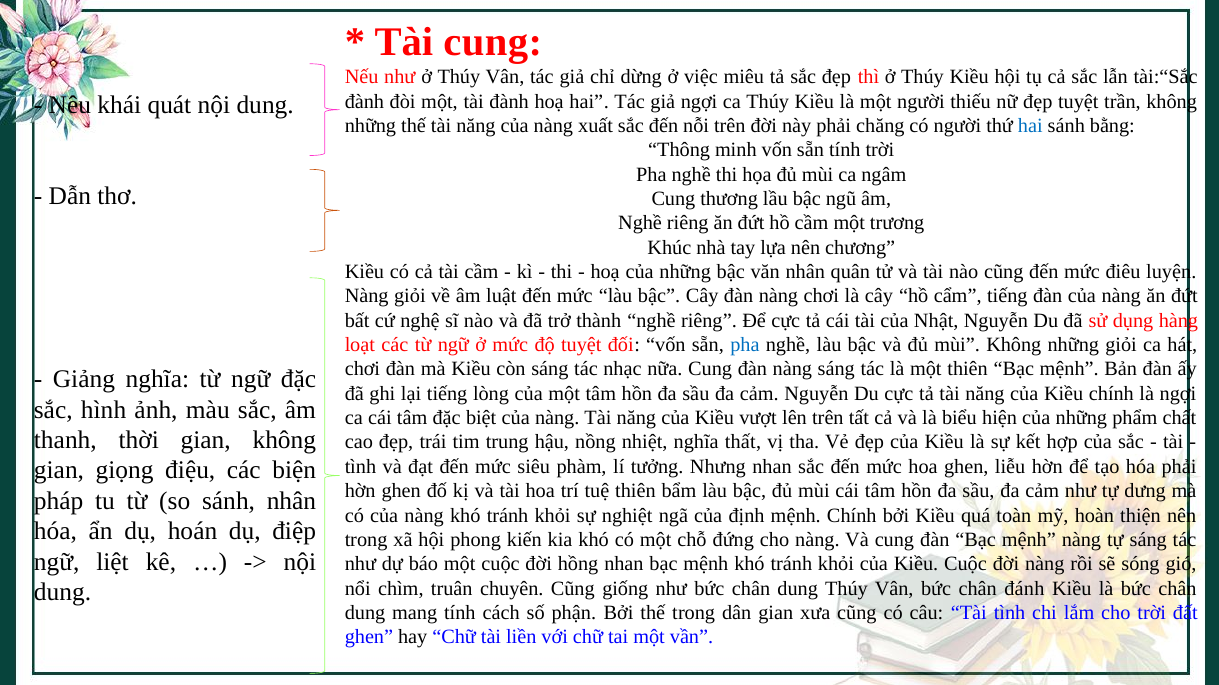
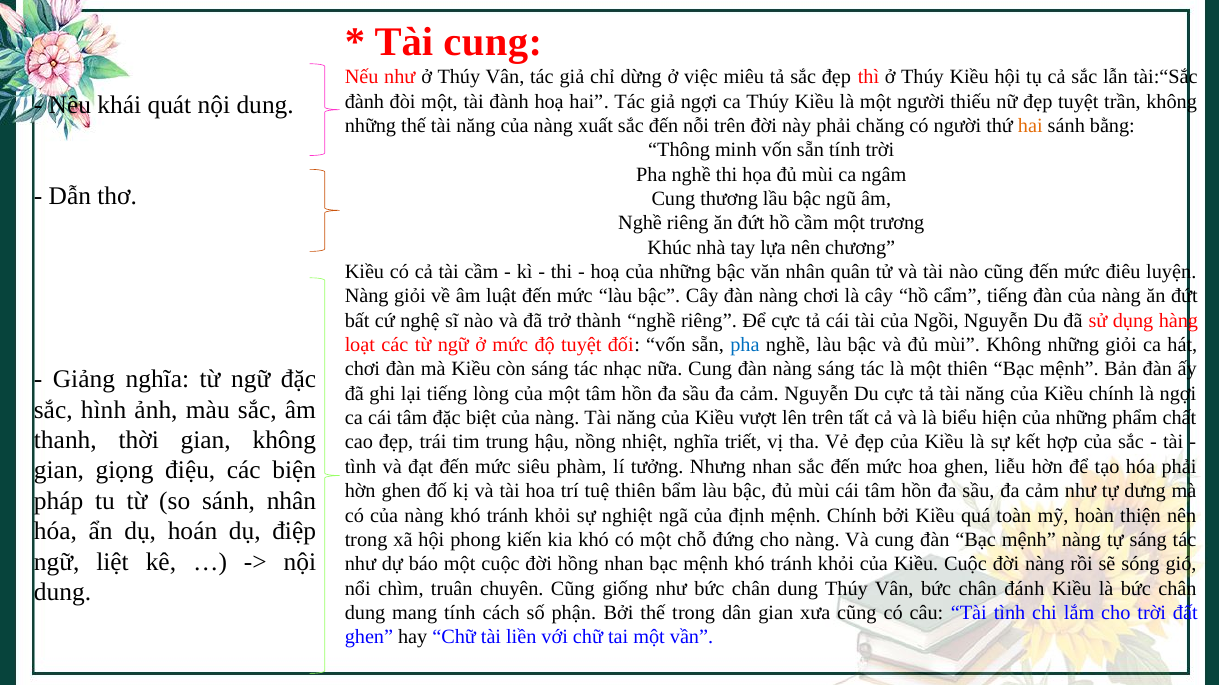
hai at (1030, 126) colour: blue -> orange
Nhật: Nhật -> Ngồi
thất: thất -> triết
